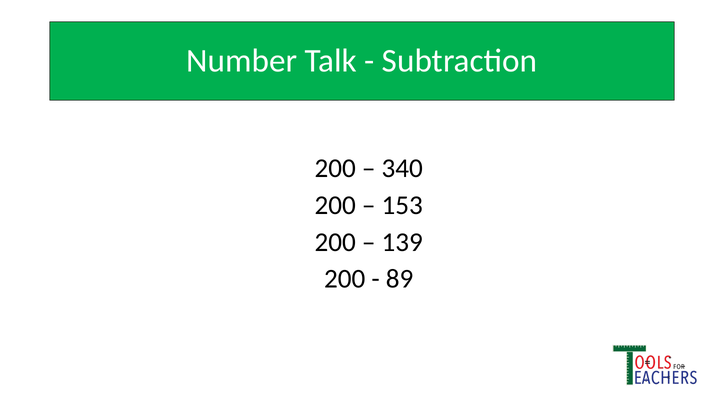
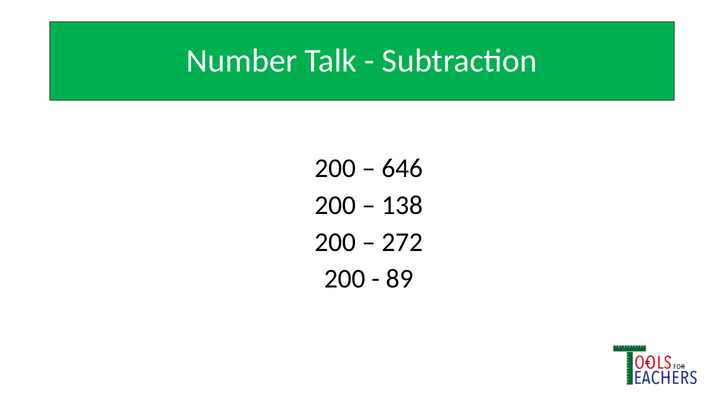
340: 340 -> 646
153: 153 -> 138
139: 139 -> 272
